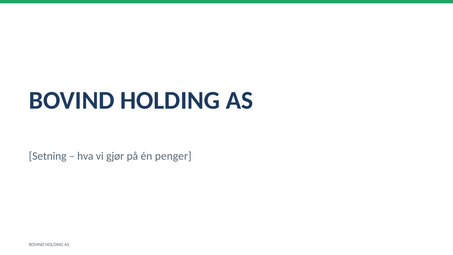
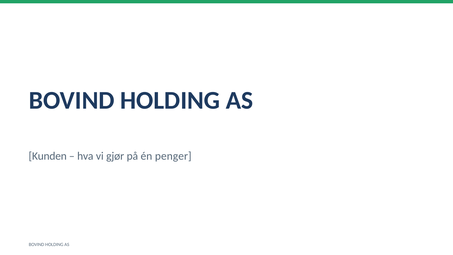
Setning: Setning -> Kunden
